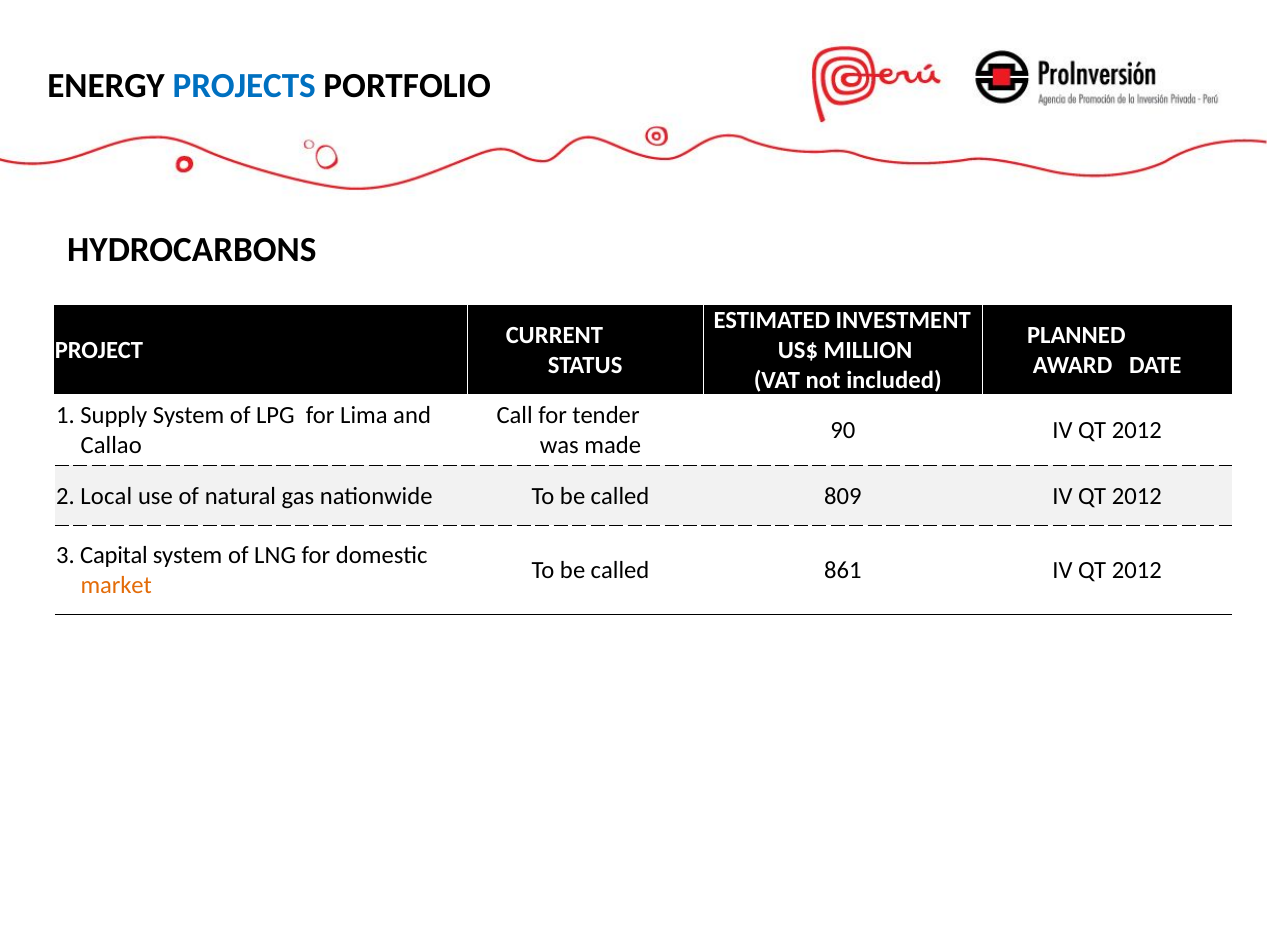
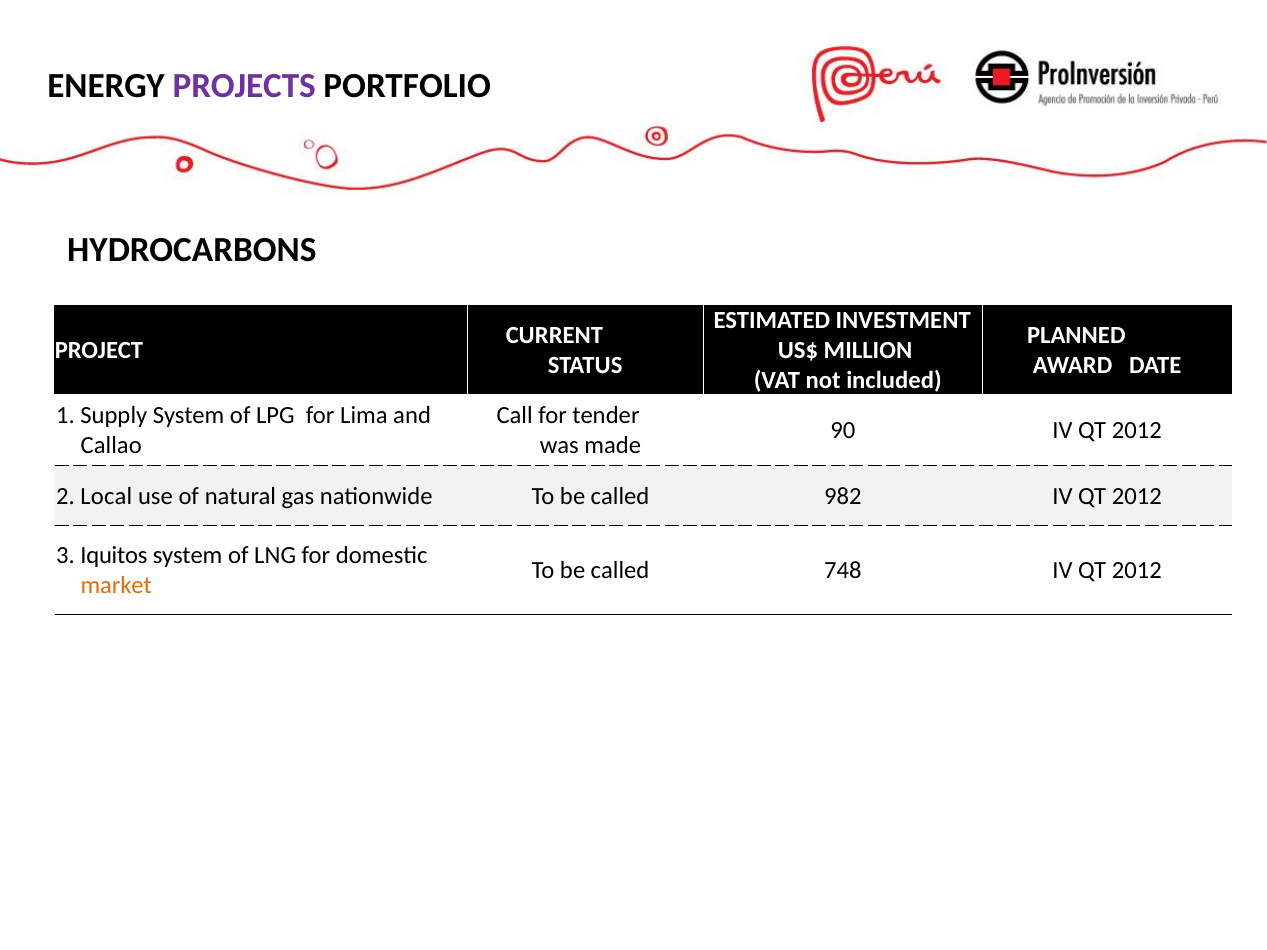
PROJECTS colour: blue -> purple
809: 809 -> 982
Capital: Capital -> Iquitos
861: 861 -> 748
